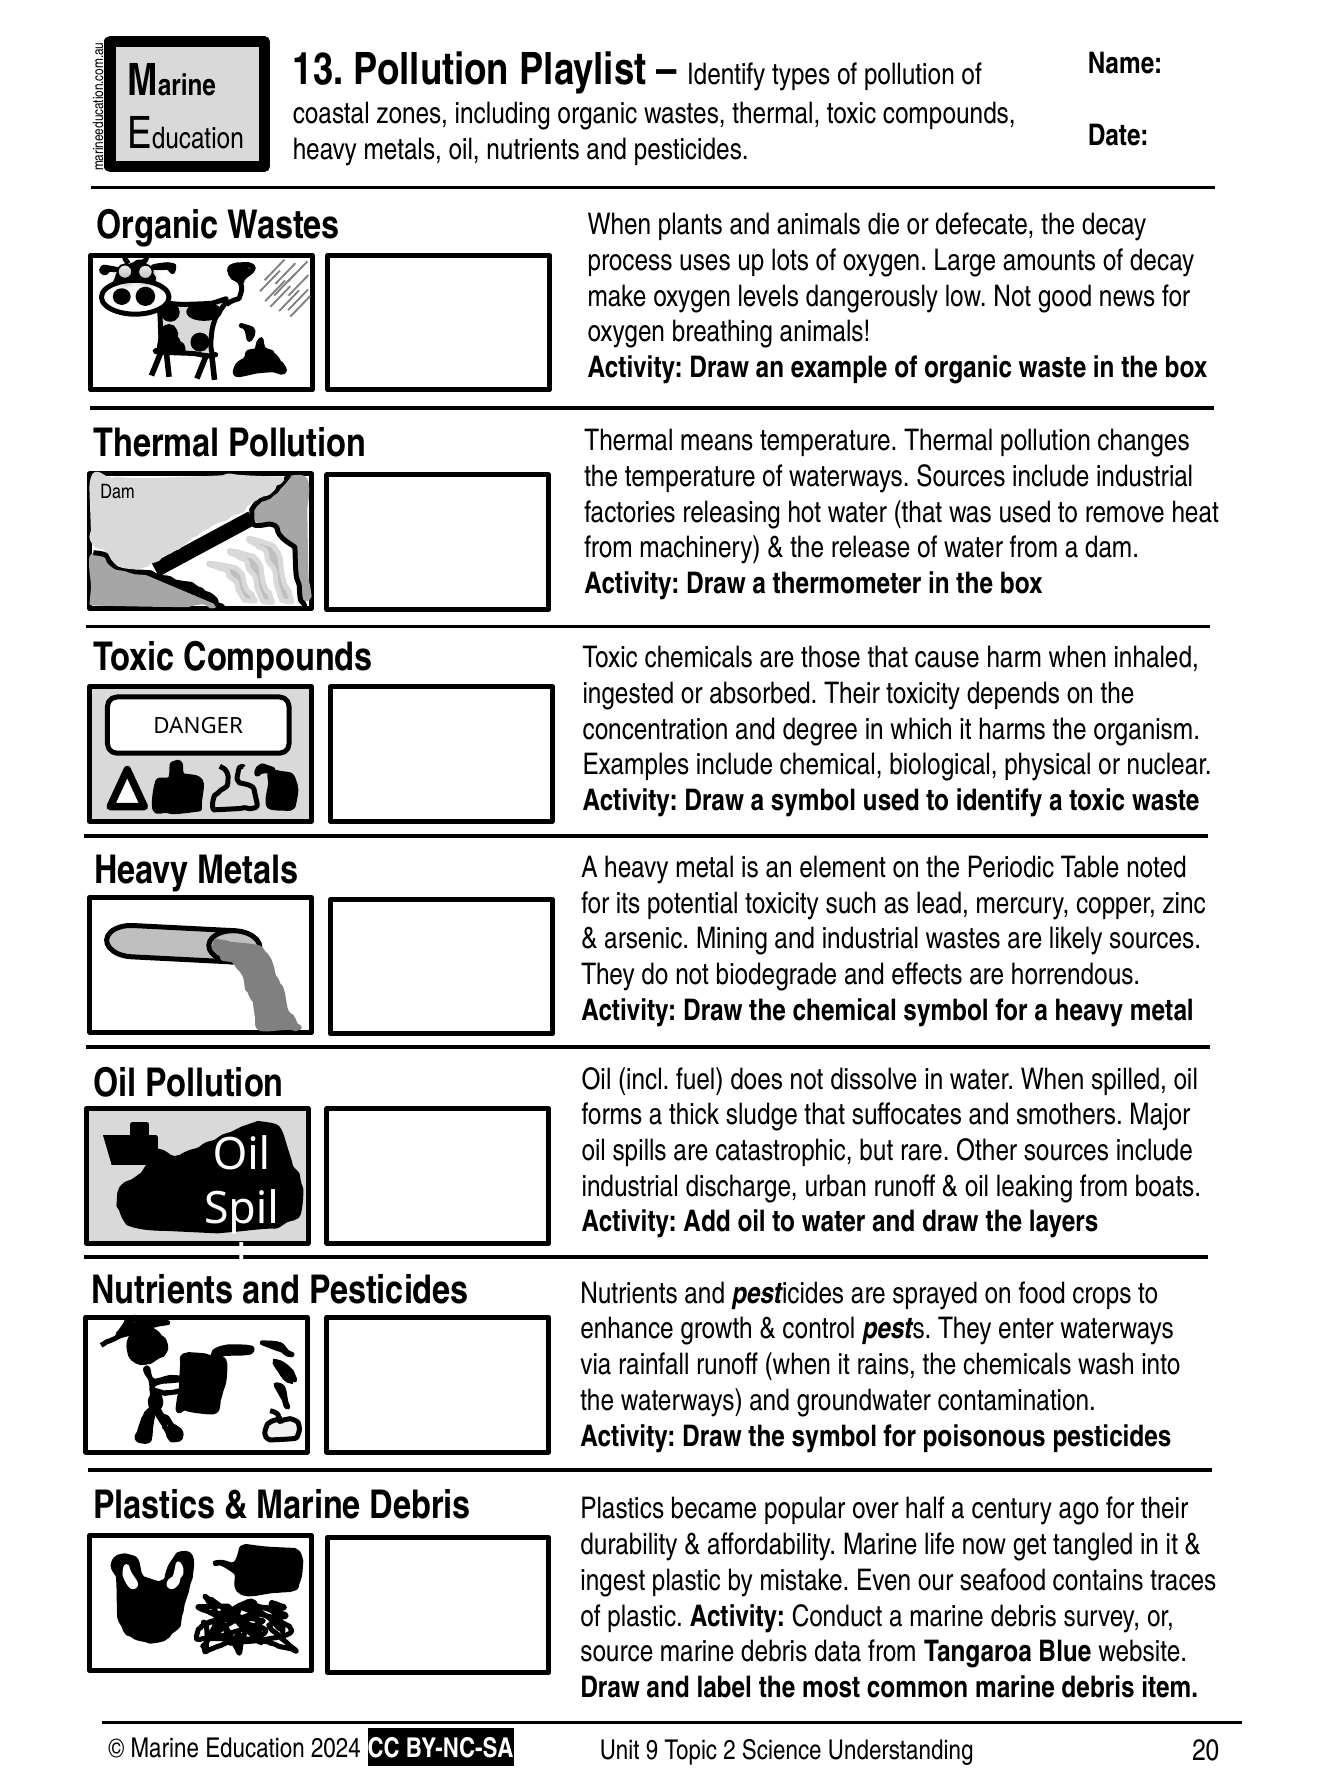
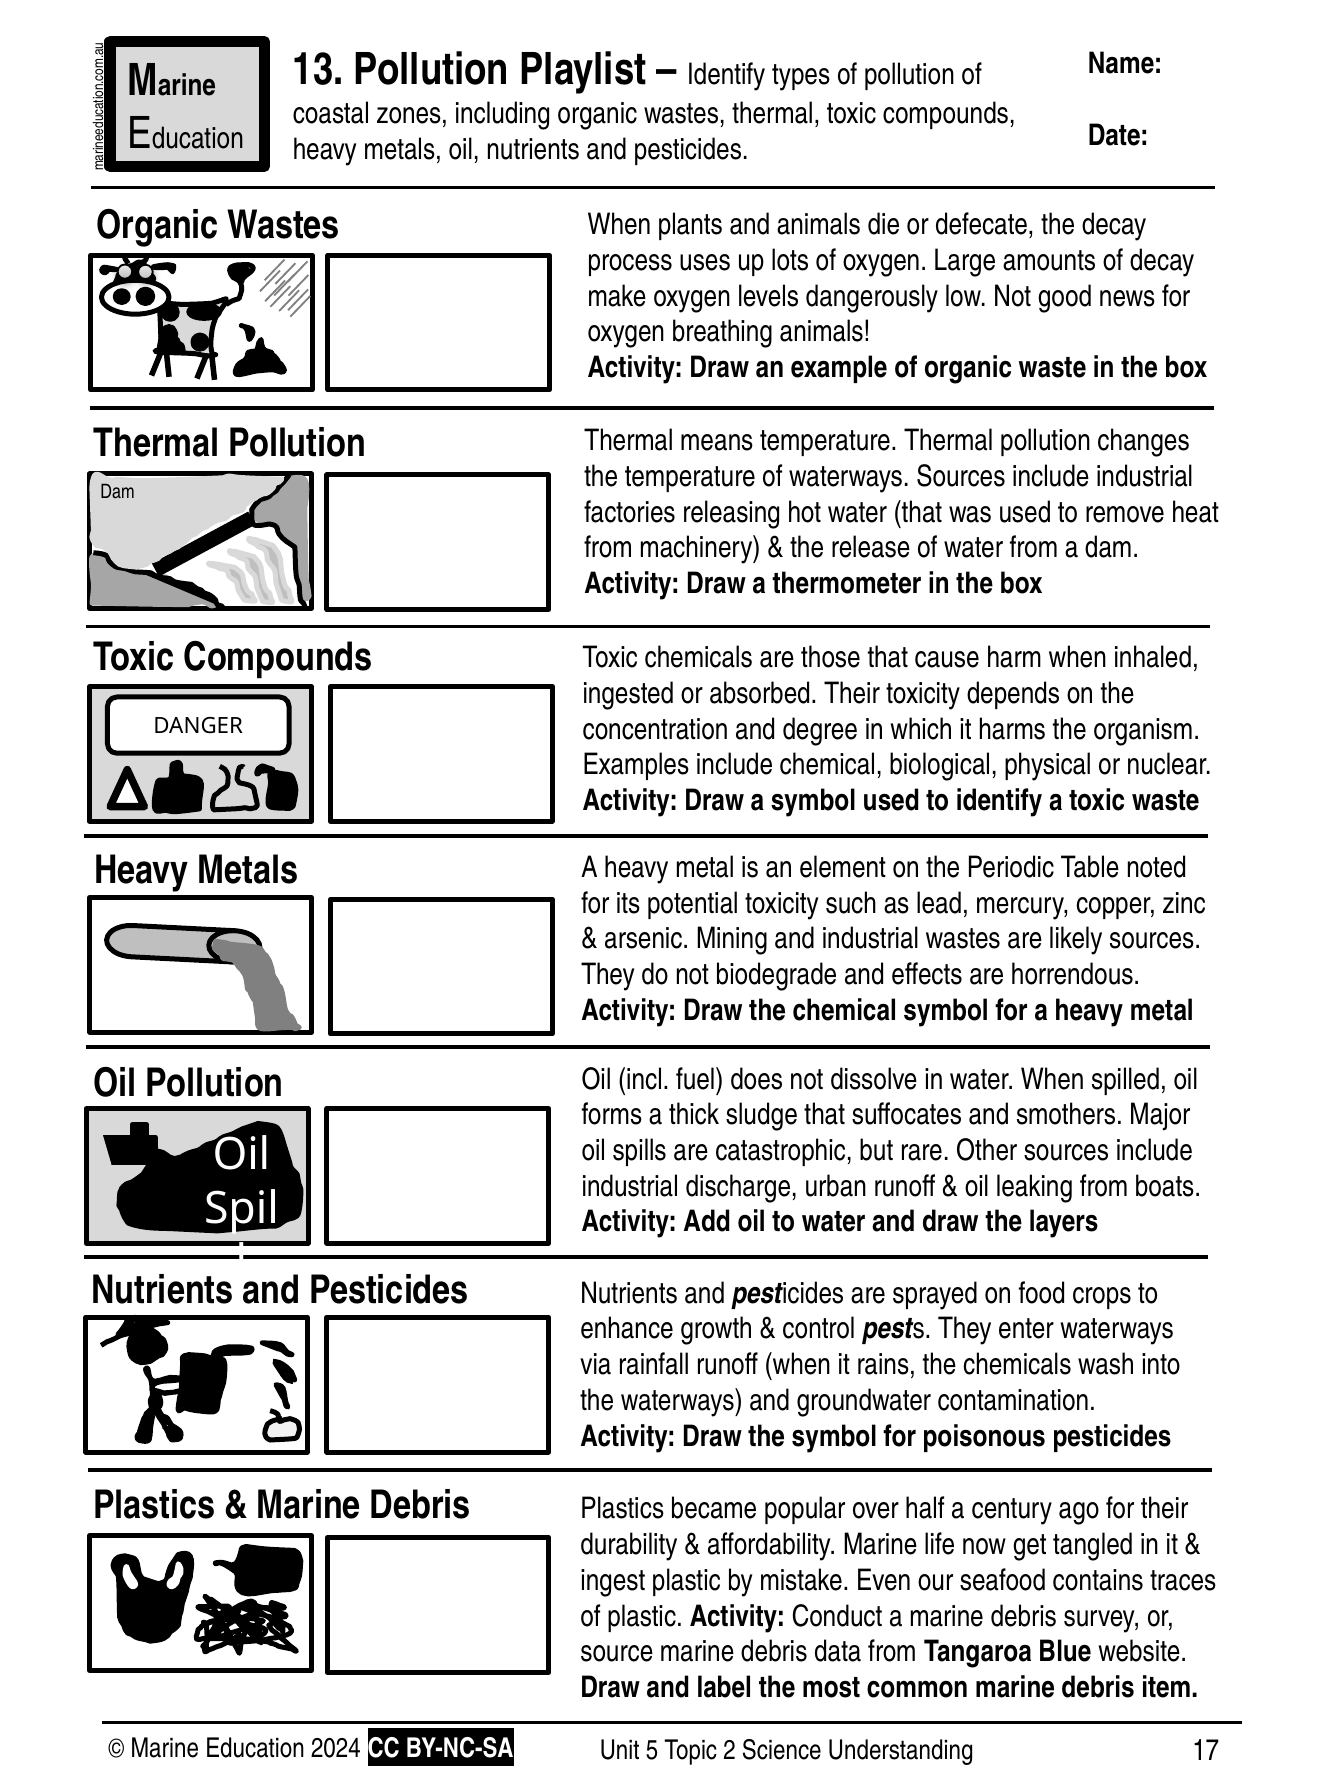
20: 20 -> 17
9: 9 -> 5
